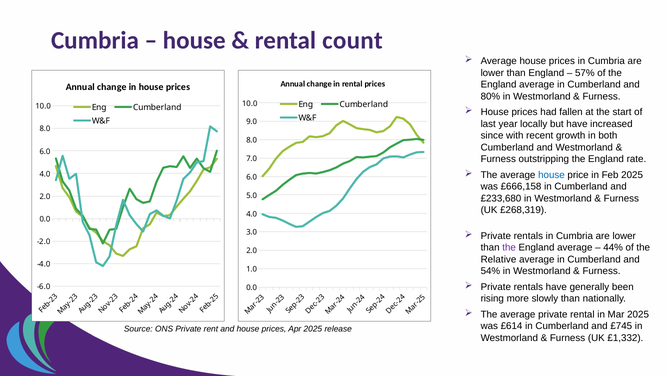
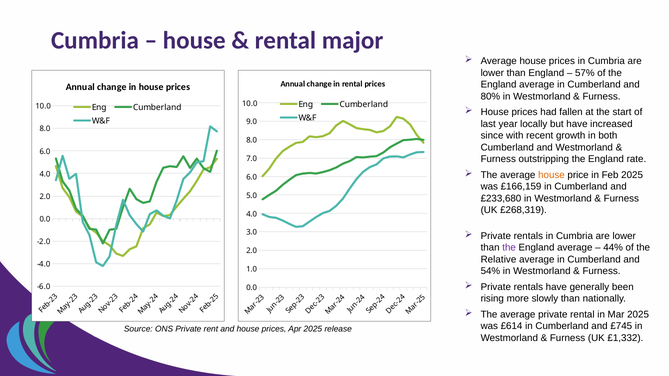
count: count -> major
house at (551, 175) colour: blue -> orange
£666,158: £666,158 -> £166,159
